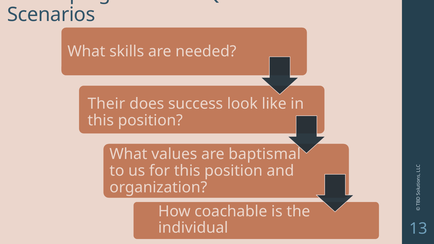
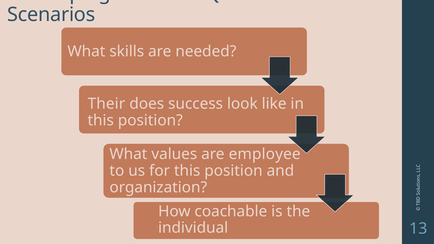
baptismal: baptismal -> employee
